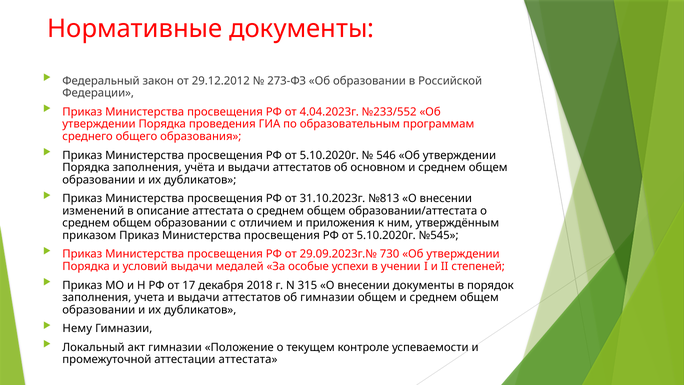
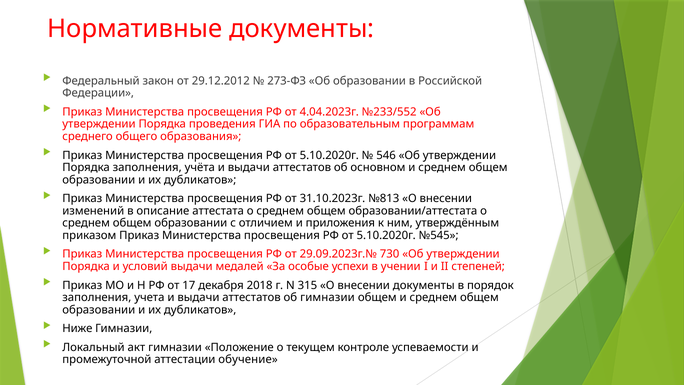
Нему: Нему -> Ниже
аттестации аттестата: аттестата -> обучение
